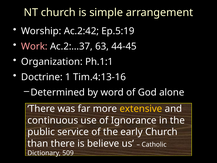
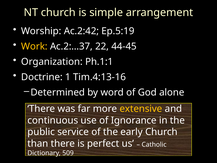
Work colour: pink -> yellow
63: 63 -> 22
believe: believe -> perfect
